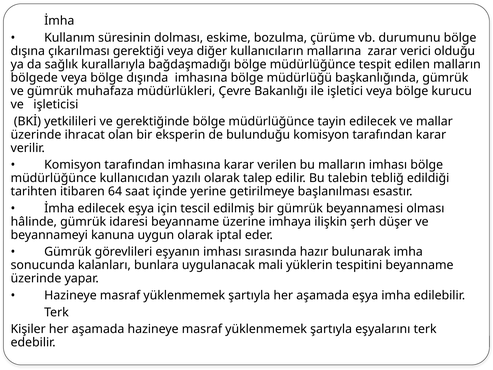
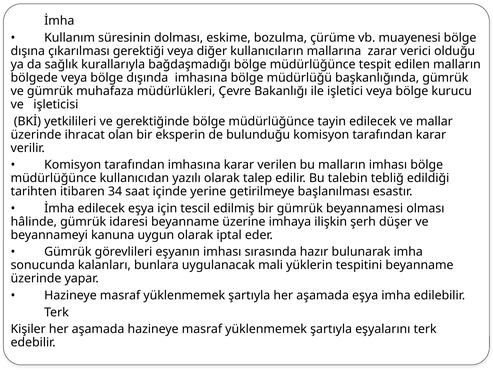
durumunu: durumunu -> muayenesi
64: 64 -> 34
